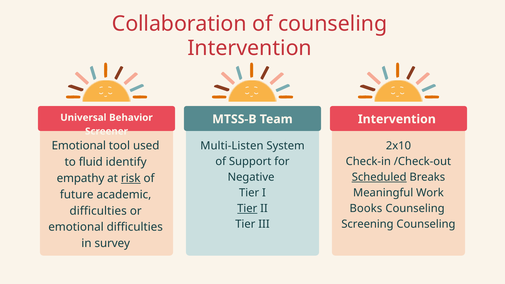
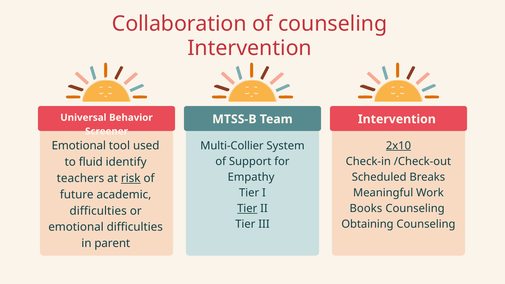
Multi-Listen: Multi-Listen -> Multi-Collier
2x10 underline: none -> present
Negative: Negative -> Empathy
Scheduled underline: present -> none
empathy: empathy -> teachers
Screening: Screening -> Obtaining
survey: survey -> parent
